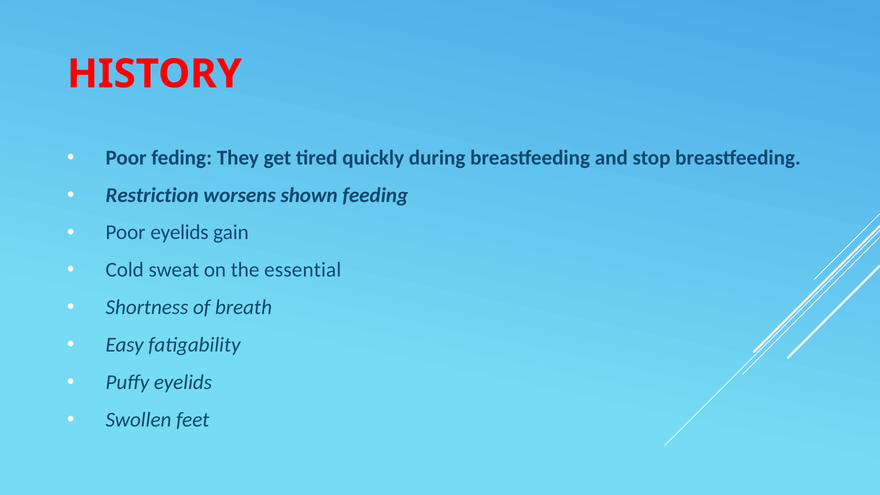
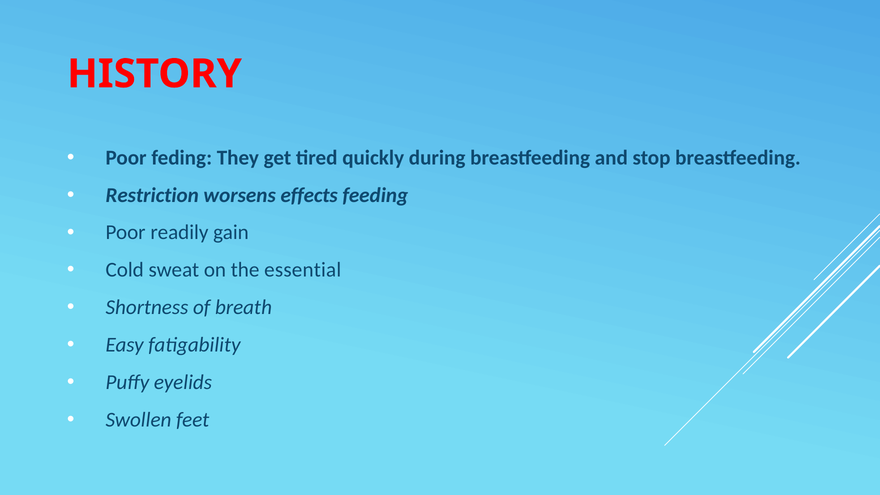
shown: shown -> effects
Poor eyelids: eyelids -> readily
